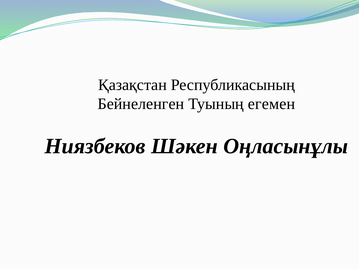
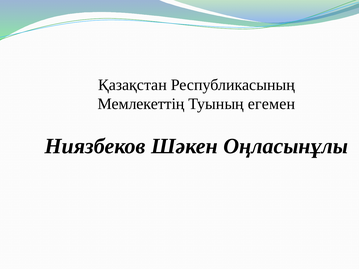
Бейнеленген: Бейнеленген -> Мемлекеттің
